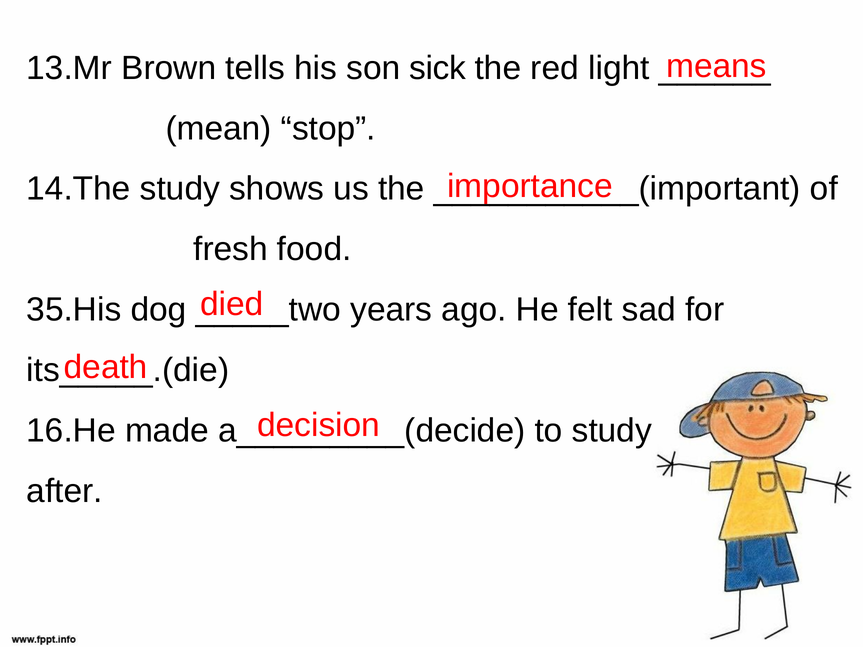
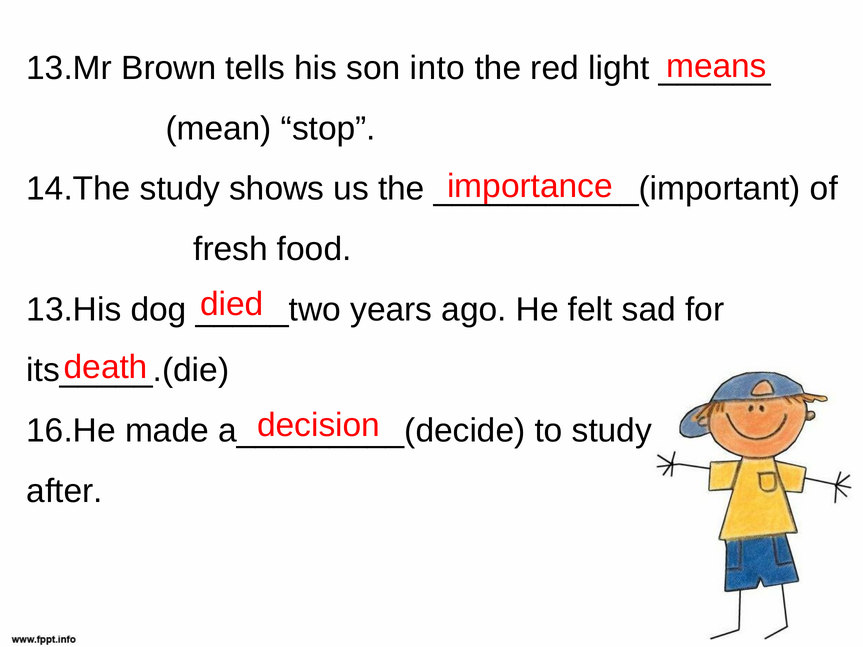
sick: sick -> into
35.His: 35.His -> 13.His
